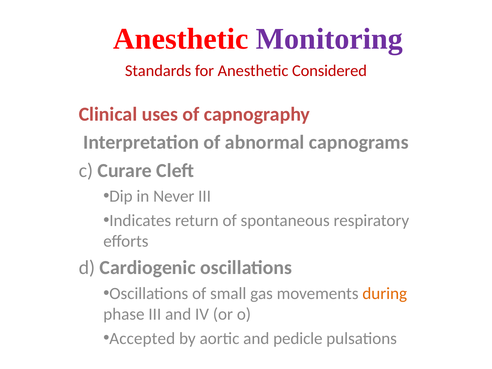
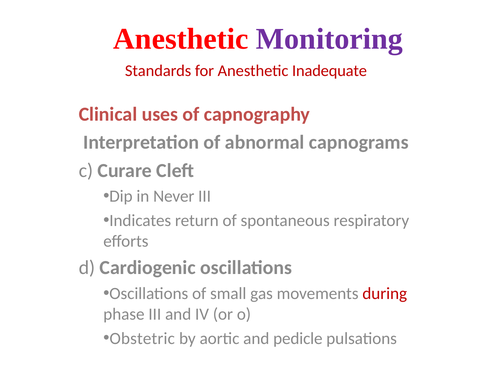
Considered: Considered -> Inadequate
during colour: orange -> red
Accepted: Accepted -> Obstetric
